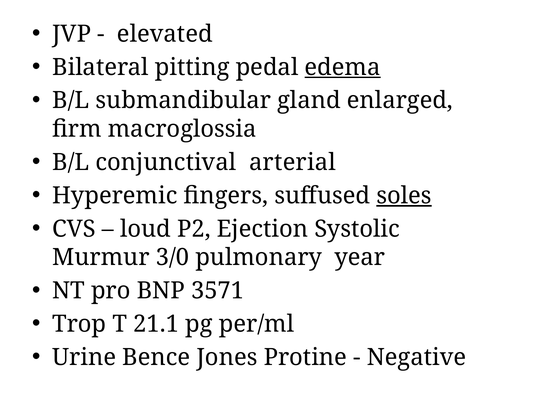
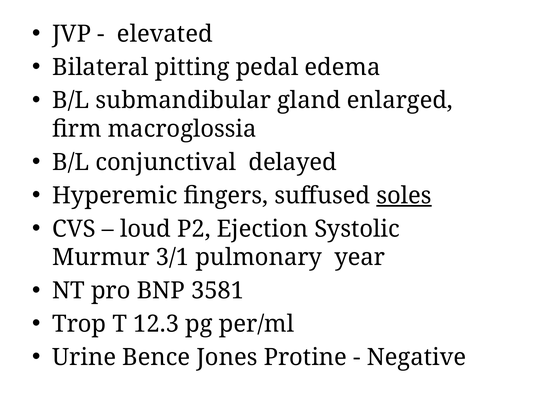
edema underline: present -> none
arterial: arterial -> delayed
3/0: 3/0 -> 3/1
3571: 3571 -> 3581
21.1: 21.1 -> 12.3
